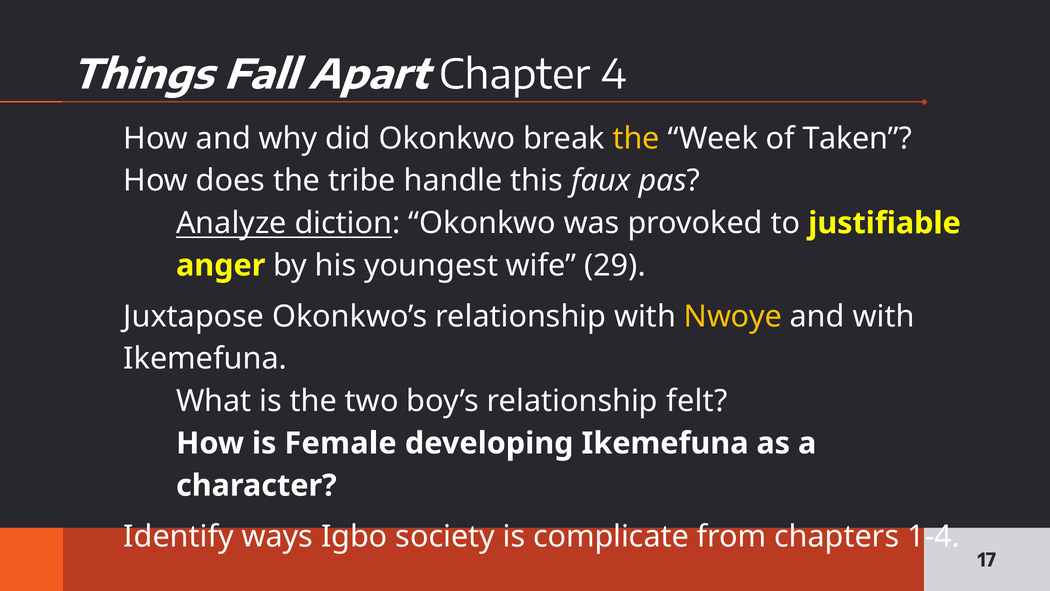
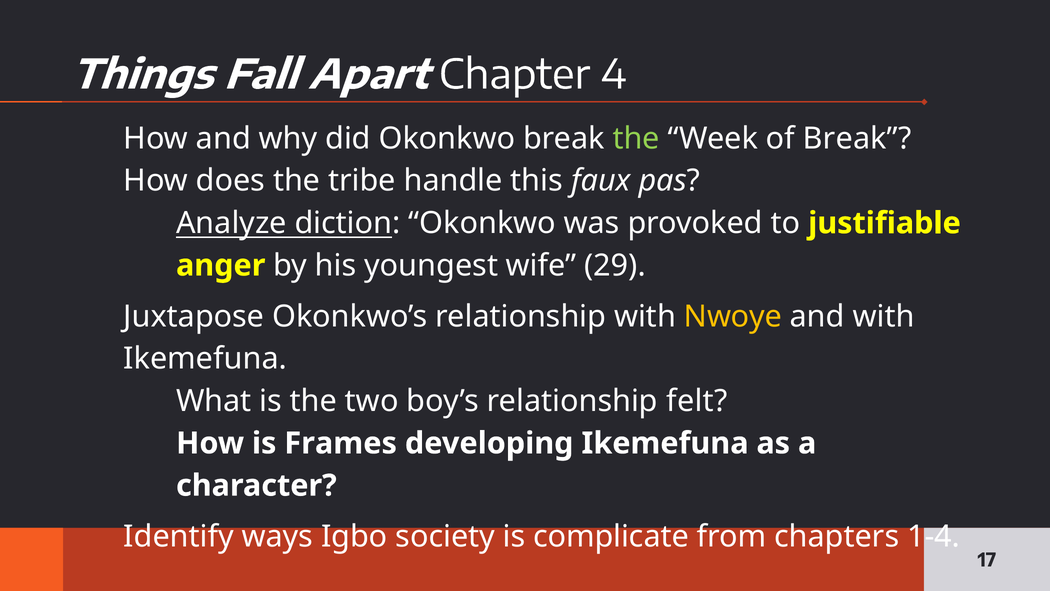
the at (636, 138) colour: yellow -> light green
of Taken: Taken -> Break
Female: Female -> Frames
